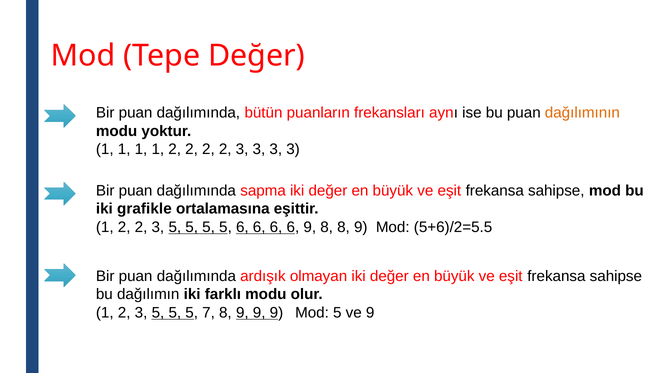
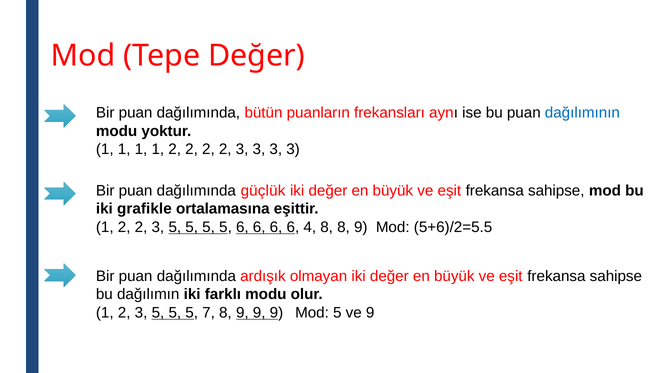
dağılımının colour: orange -> blue
sapma: sapma -> güçlük
6 9: 9 -> 4
